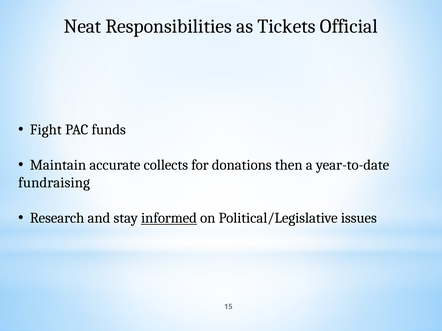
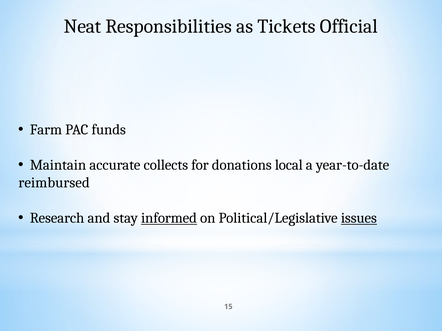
Fight: Fight -> Farm
then: then -> local
fundraising: fundraising -> reimbursed
issues underline: none -> present
